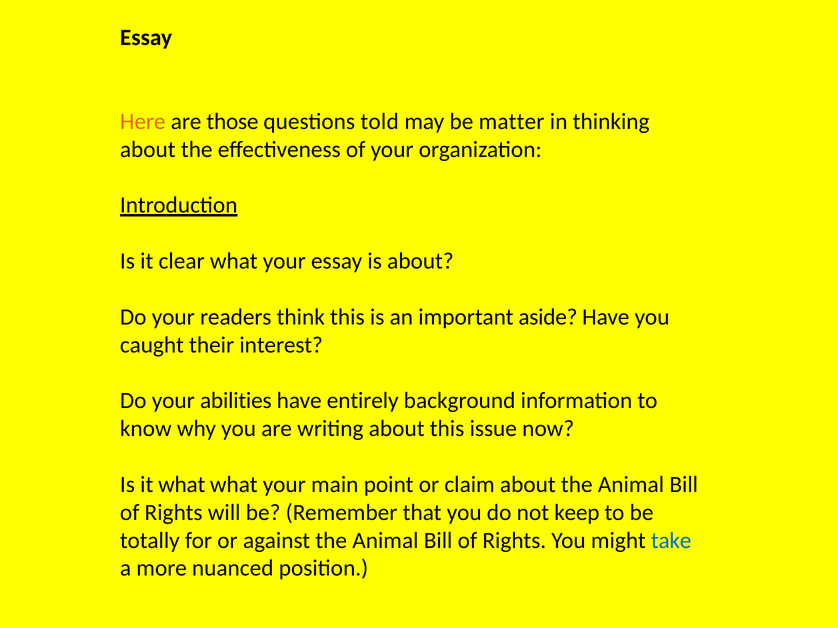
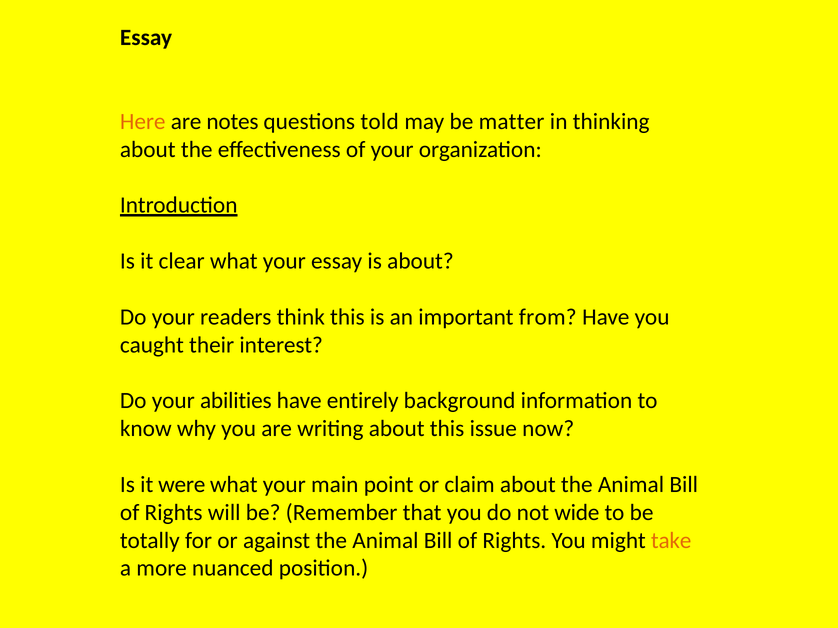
those: those -> notes
aside: aside -> from
it what: what -> were
keep: keep -> wide
take colour: blue -> orange
